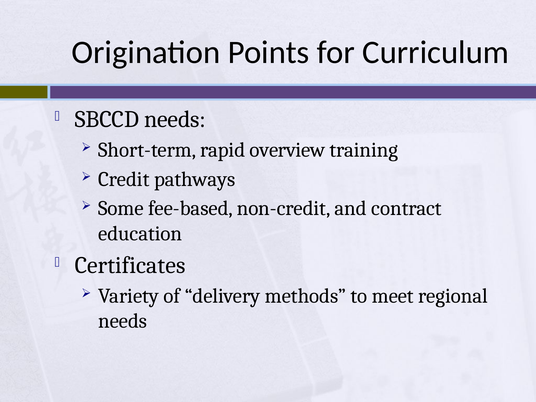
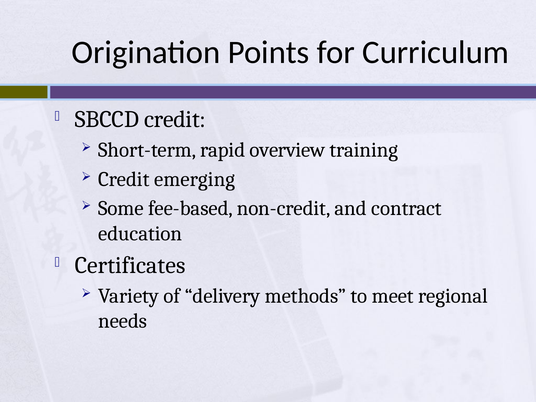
SBCCD needs: needs -> credit
pathways: pathways -> emerging
